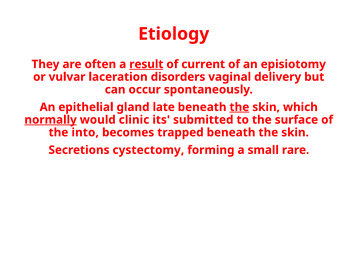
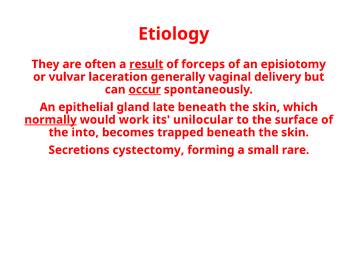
current: current -> forceps
disorders: disorders -> generally
occur underline: none -> present
the at (239, 107) underline: present -> none
clinic: clinic -> work
submitted: submitted -> unilocular
